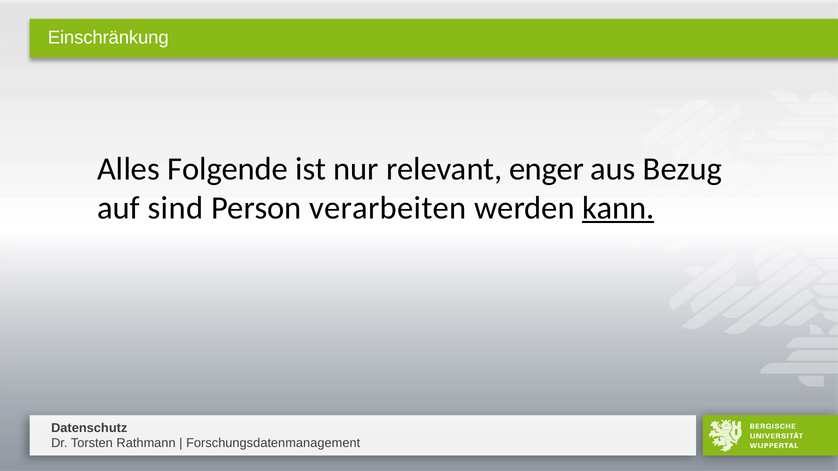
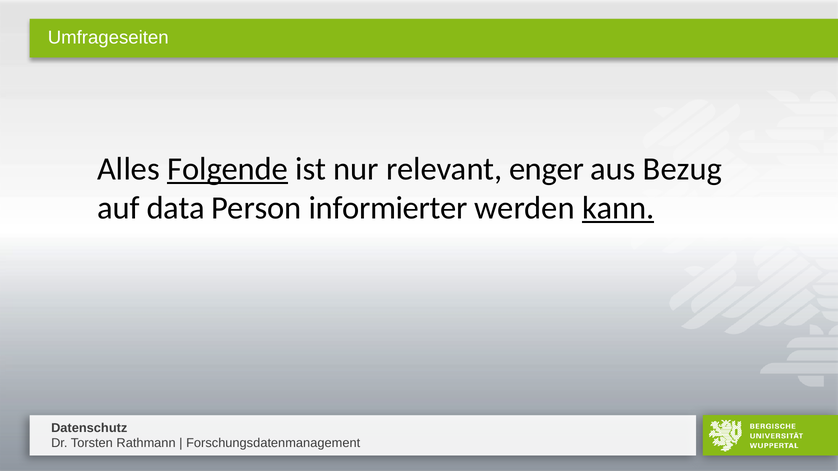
Einschränkung: Einschränkung -> Umfrageseiten
Folgende underline: none -> present
sind: sind -> data
verarbeiten: verarbeiten -> informierter
